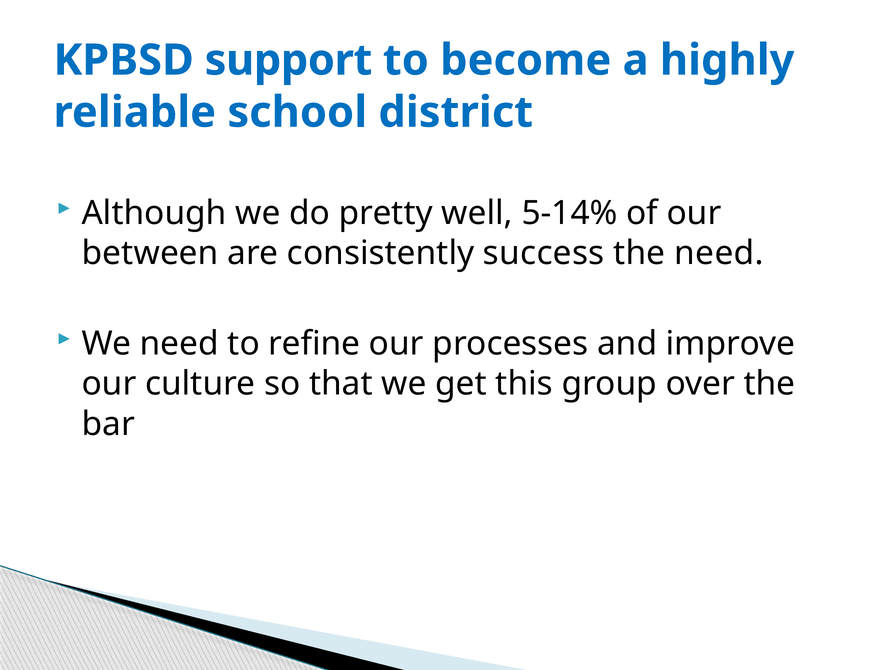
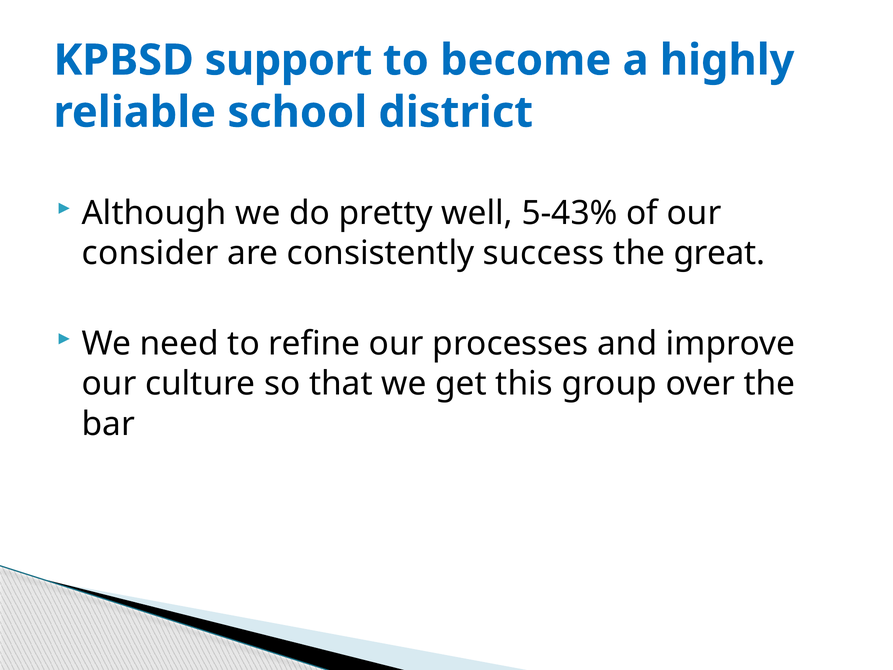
5-14%: 5-14% -> 5-43%
between: between -> consider
the need: need -> great
